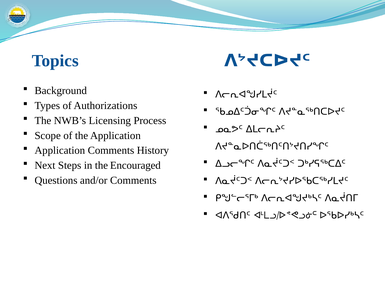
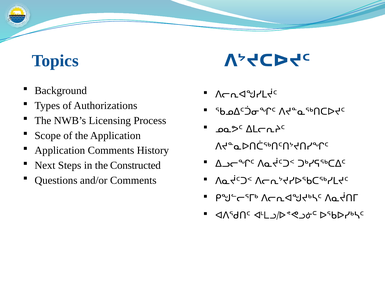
Encouraged: Encouraged -> Constructed
